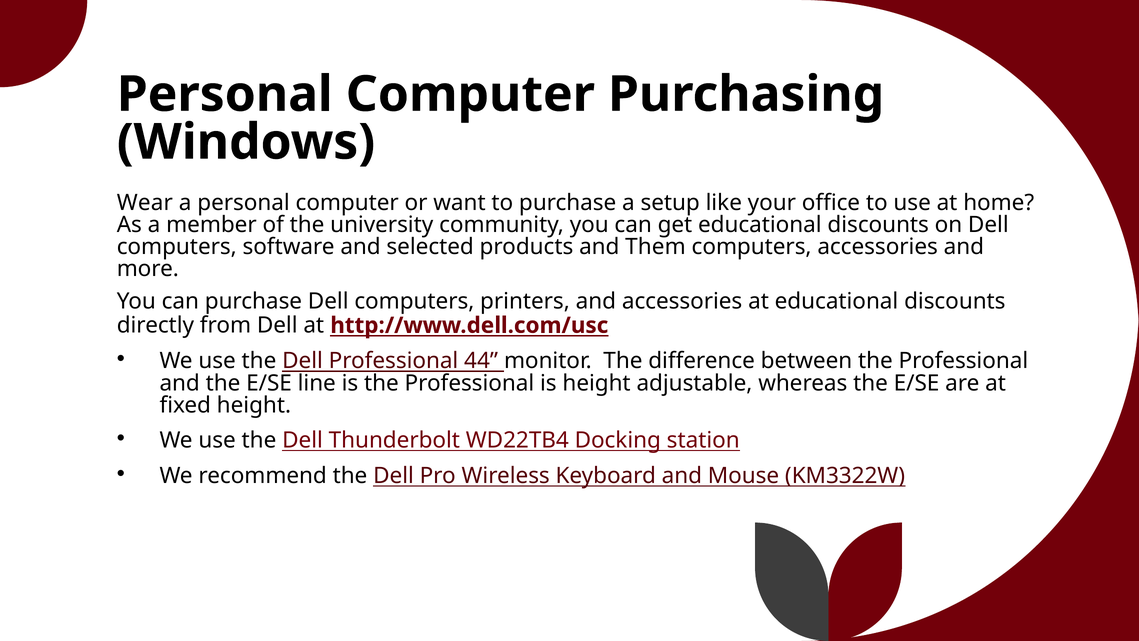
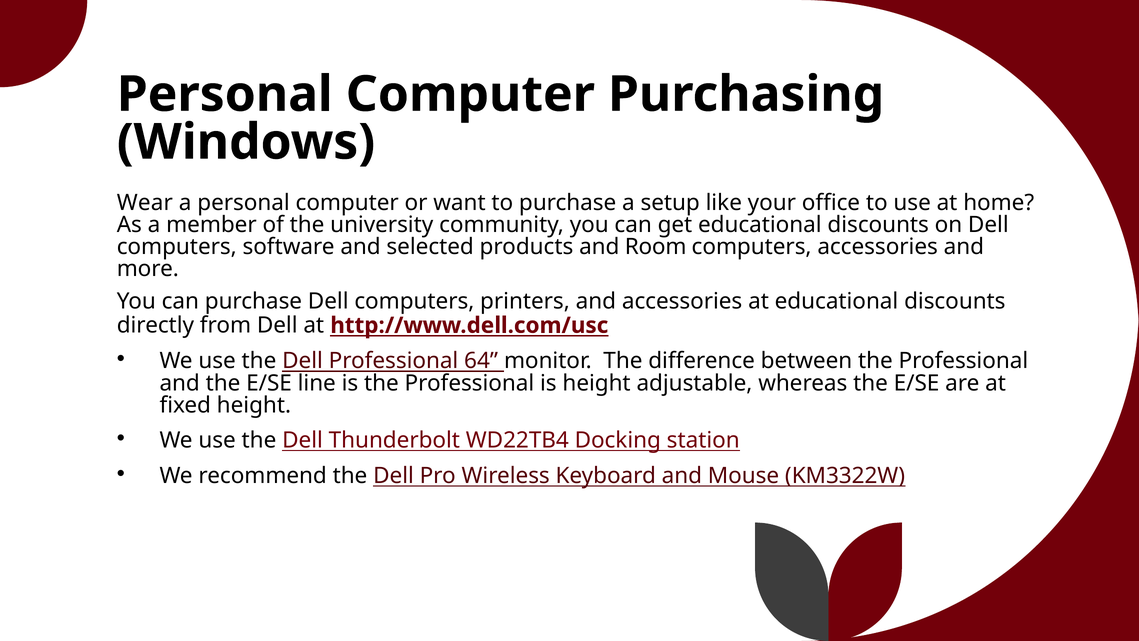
Them: Them -> Room
44: 44 -> 64
